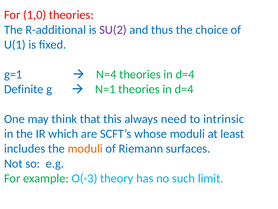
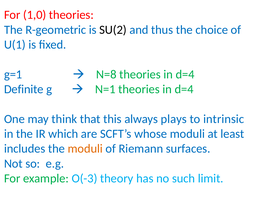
R-additional: R-additional -> R-geometric
SU(2 colour: purple -> black
N=4: N=4 -> N=8
need: need -> plays
